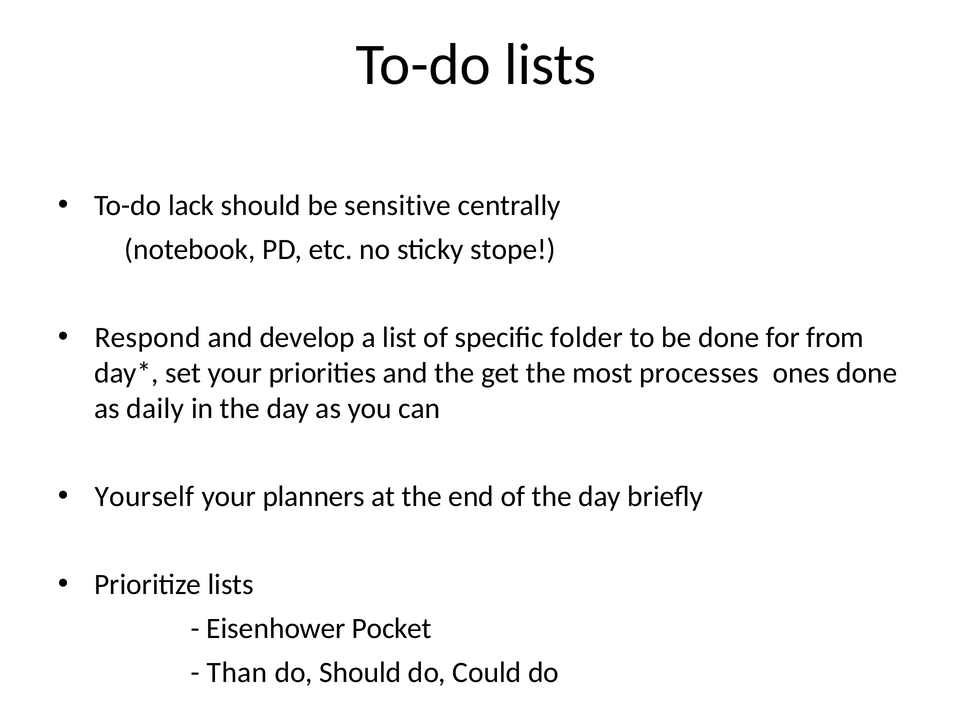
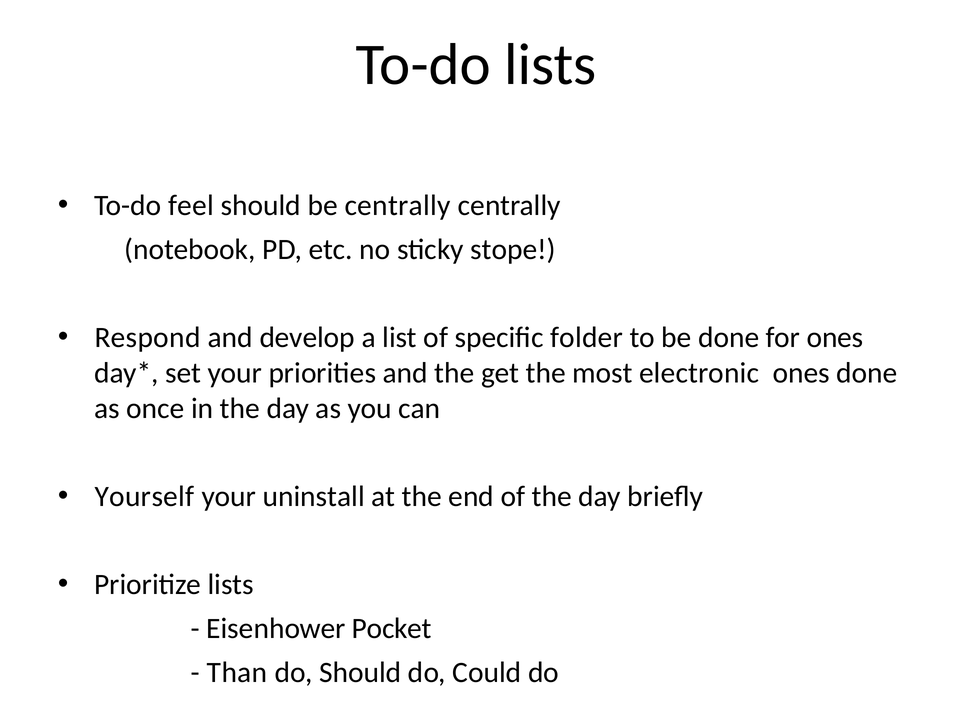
lack: lack -> feel
be sensitive: sensitive -> centrally
for from: from -> ones
processes: processes -> electronic
daily: daily -> once
planners: planners -> uninstall
